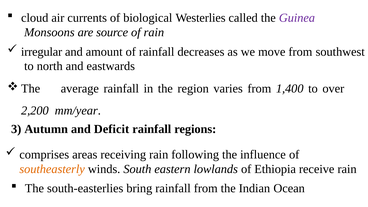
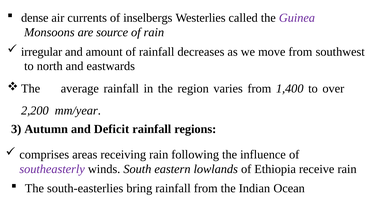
cloud: cloud -> dense
biological: biological -> inselbergs
southeasterly colour: orange -> purple
